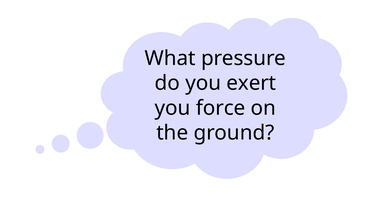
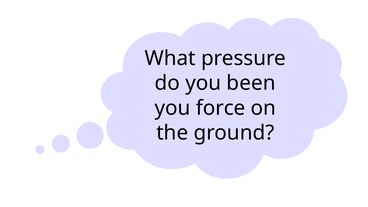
exert: exert -> been
